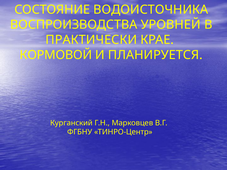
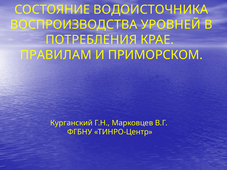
ПРАКТИЧЕСКИ: ПРАКТИЧЕСКИ -> ПОТРЕБЛЕНИЯ
КОРМОВОЙ: КОРМОВОЙ -> ПРАВИЛАМ
ПЛАНИРУЕТСЯ: ПЛАНИРУЕТСЯ -> ПРИМОРСКОМ
